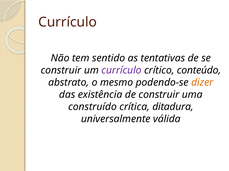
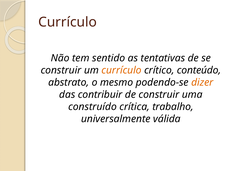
currículo at (122, 71) colour: purple -> orange
existência: existência -> contribuir
ditadura: ditadura -> trabalho
